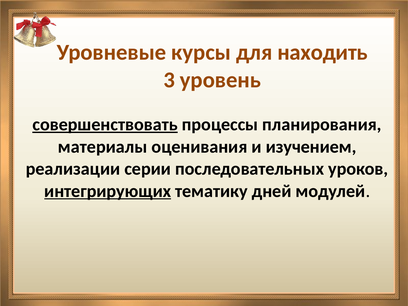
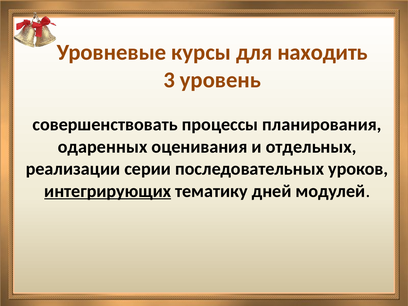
совершенствовать underline: present -> none
материалы: материалы -> одаренных
изучением: изучением -> отдельных
